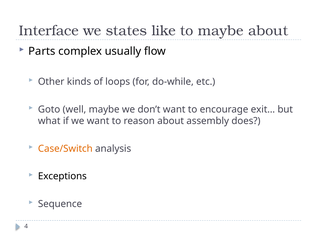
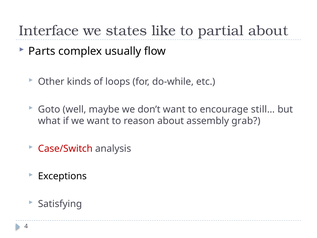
to maybe: maybe -> partial
exit…: exit… -> still…
does: does -> grab
Case/Switch colour: orange -> red
Sequence: Sequence -> Satisfying
